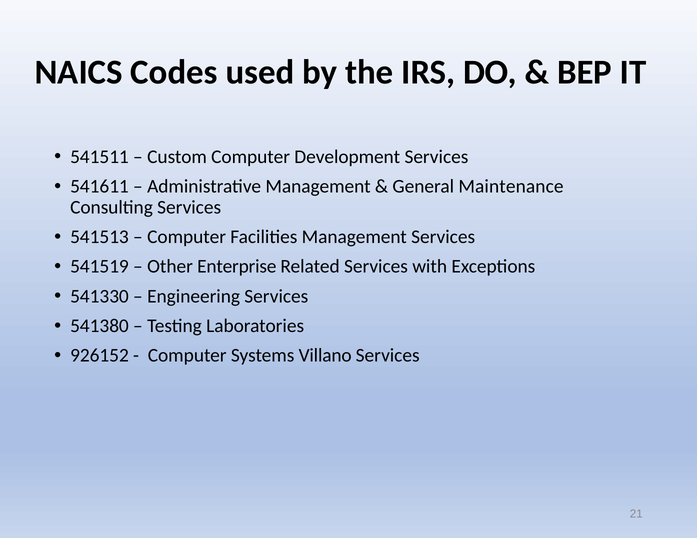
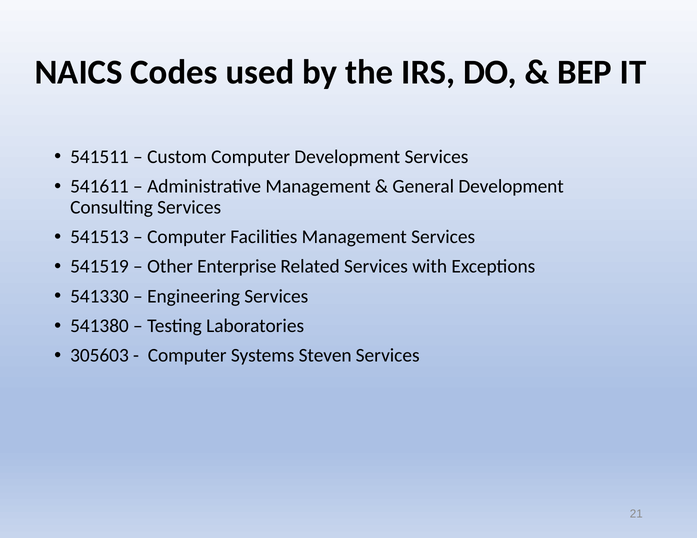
General Maintenance: Maintenance -> Development
926152: 926152 -> 305603
Villano: Villano -> Steven
